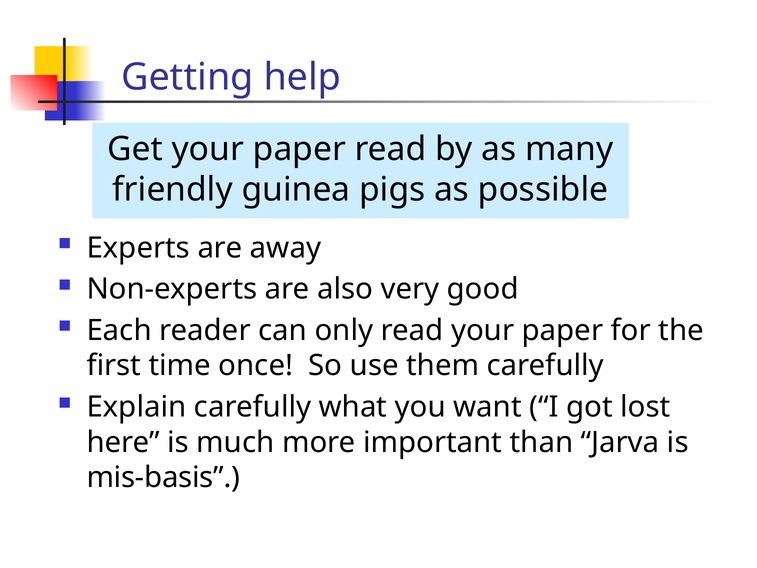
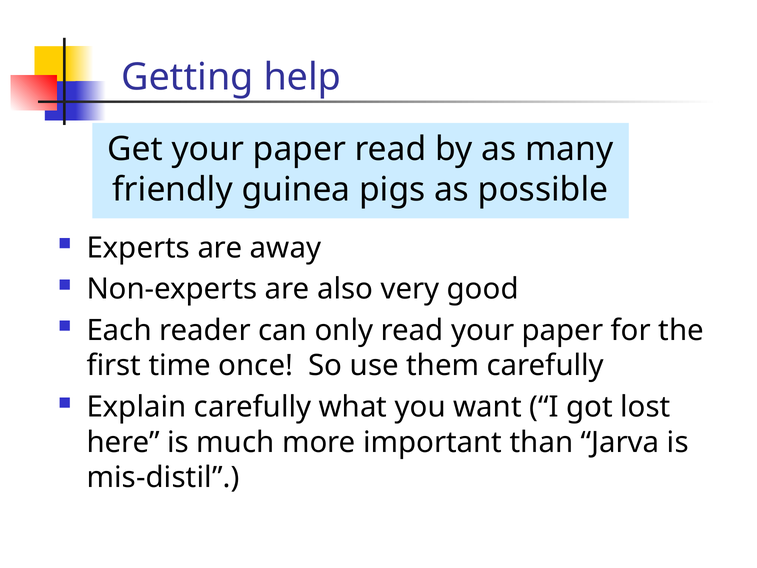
mis-basis: mis-basis -> mis-distil
